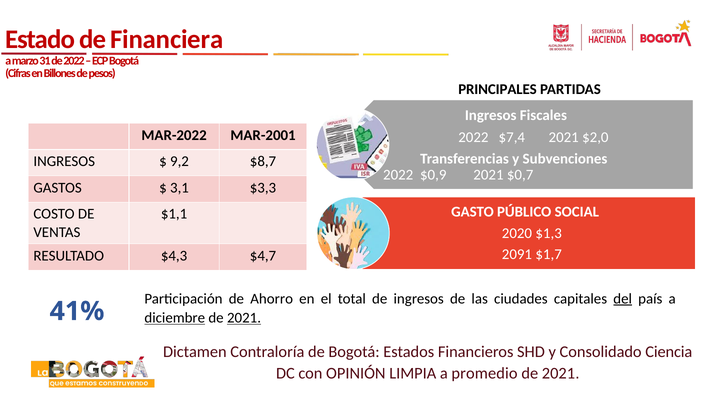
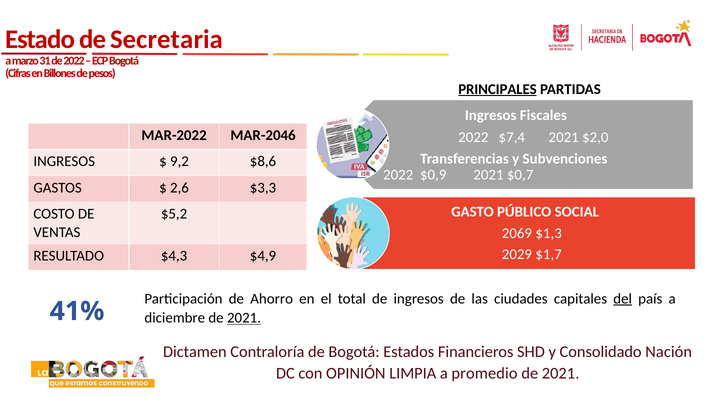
Financiera: Financiera -> Secretaria
PRINCIPALES underline: none -> present
MAR-2001: MAR-2001 -> MAR-2046
$8,7: $8,7 -> $8,6
3,1: 3,1 -> 2,6
$1,1: $1,1 -> $5,2
2020: 2020 -> 2069
2091: 2091 -> 2029
$4,7: $4,7 -> $4,9
diciembre underline: present -> none
Ciencia: Ciencia -> Nación
